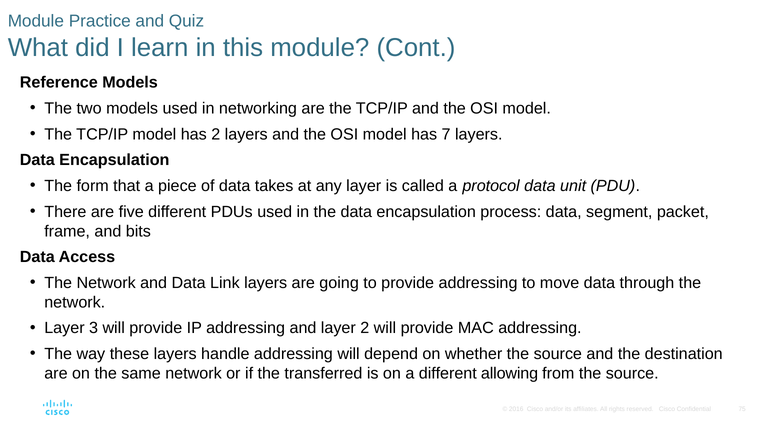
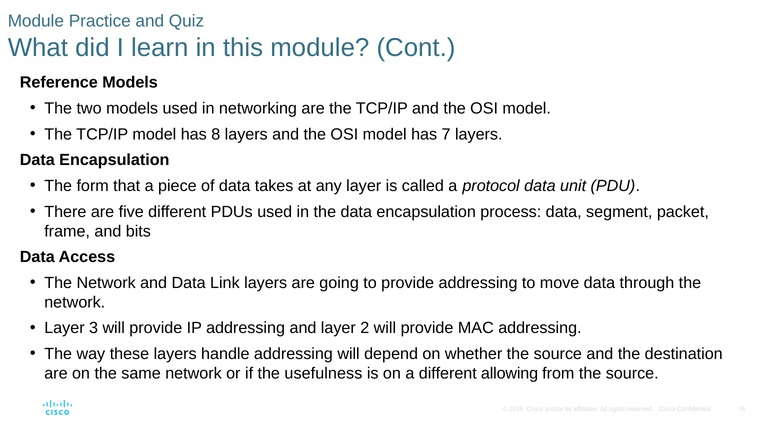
has 2: 2 -> 8
transferred: transferred -> usefulness
